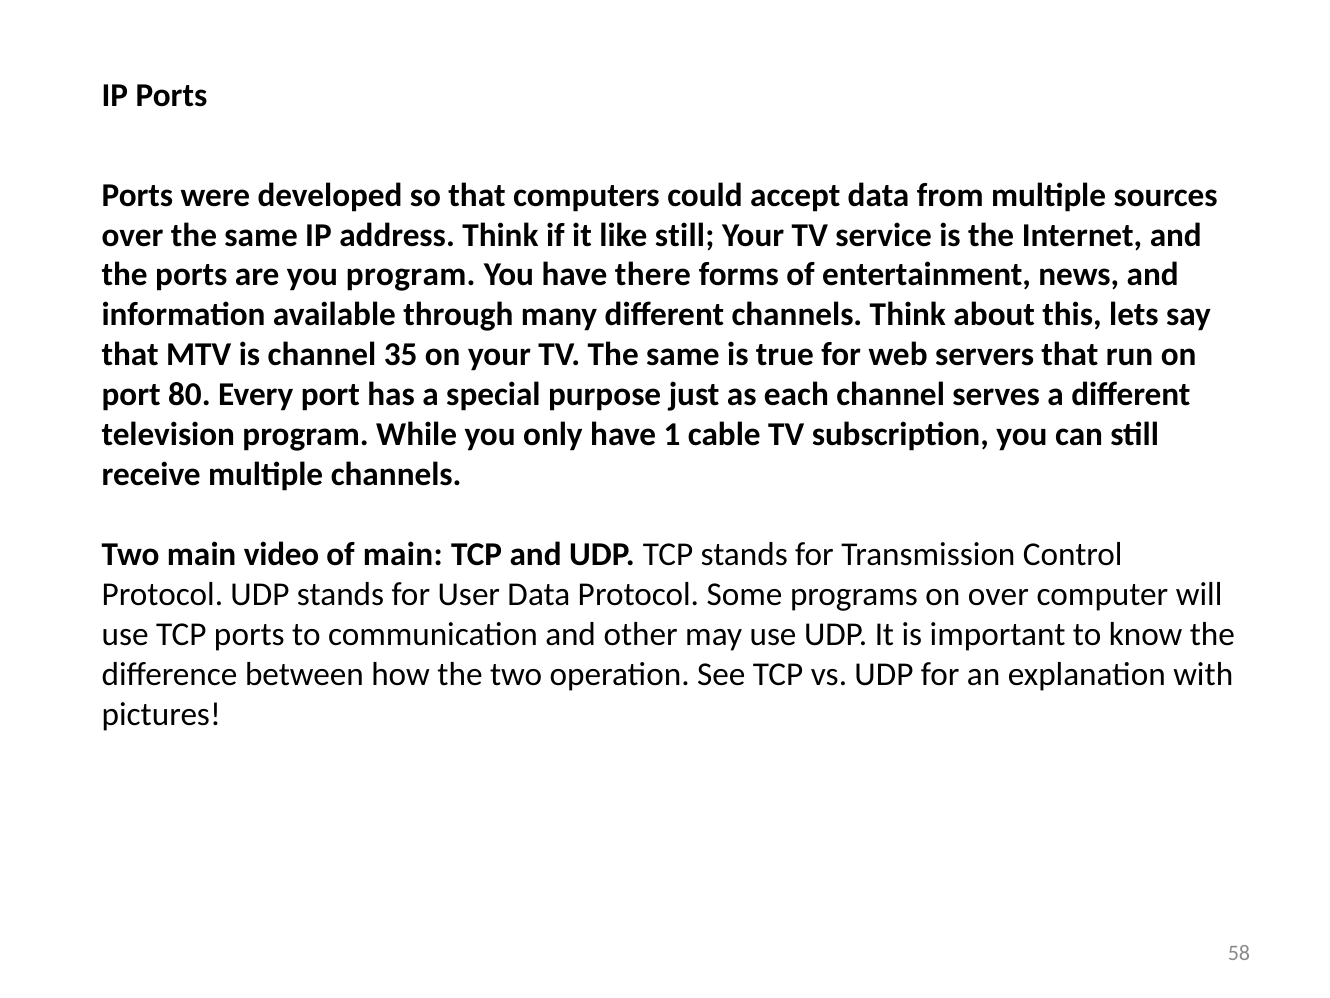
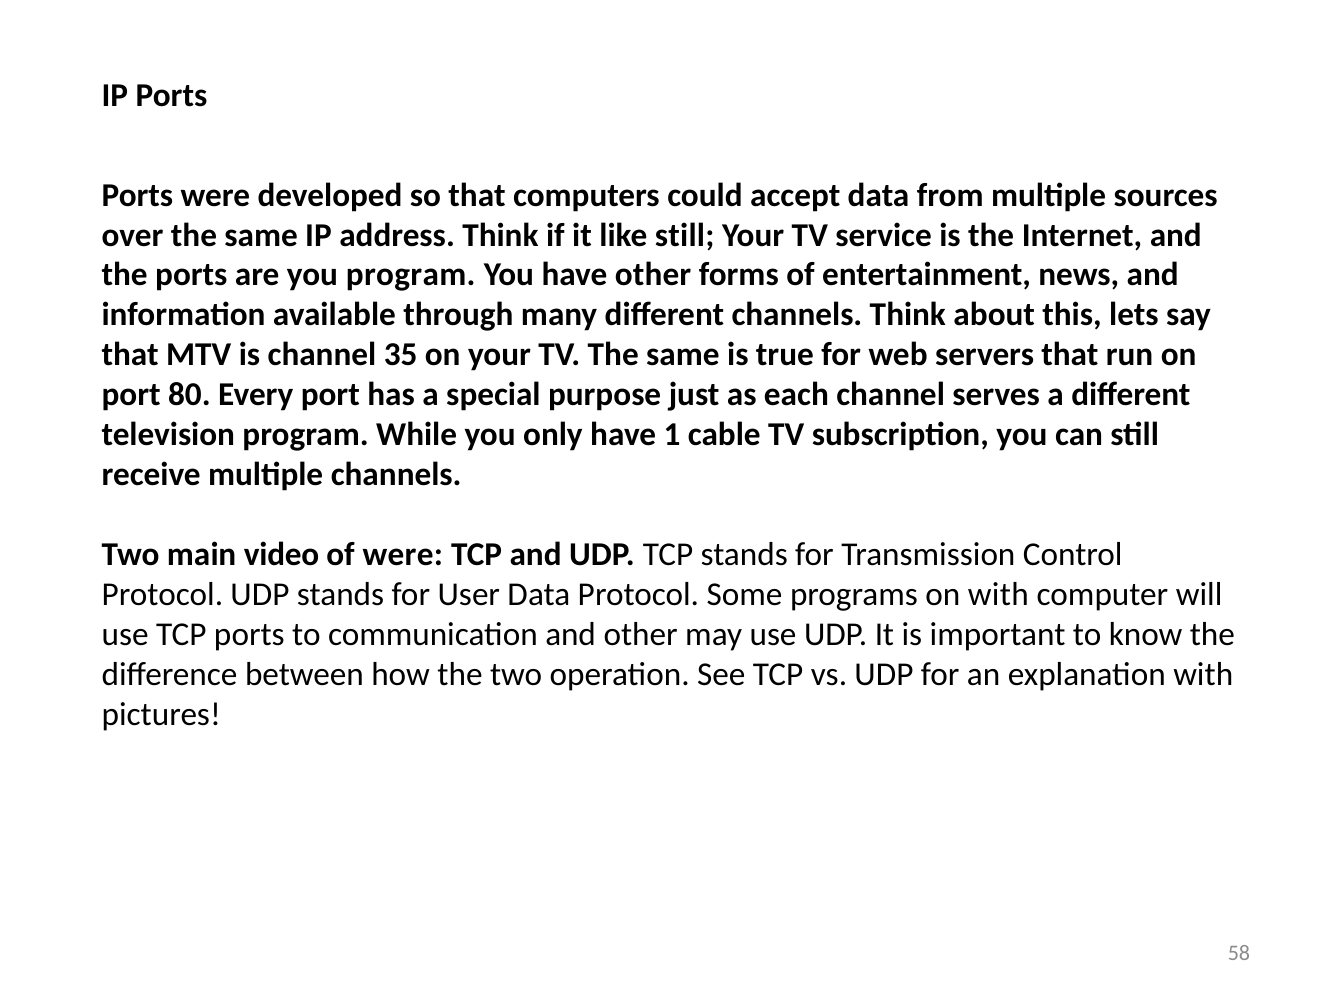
have there: there -> other
of main: main -> were
on over: over -> with
